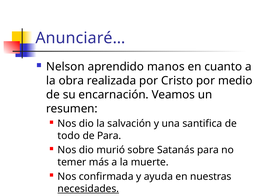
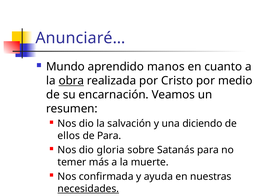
Nelson: Nelson -> Mundo
obra underline: none -> present
santifica: santifica -> diciendo
todo: todo -> ellos
murió: murió -> gloria
